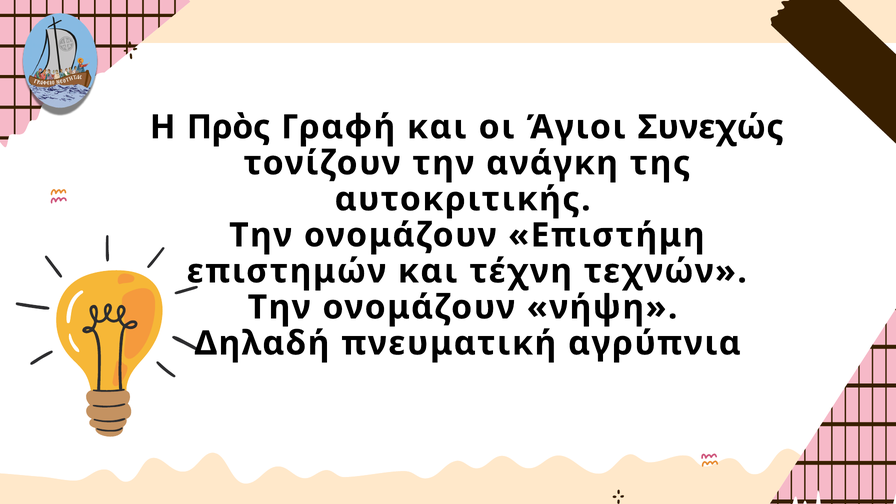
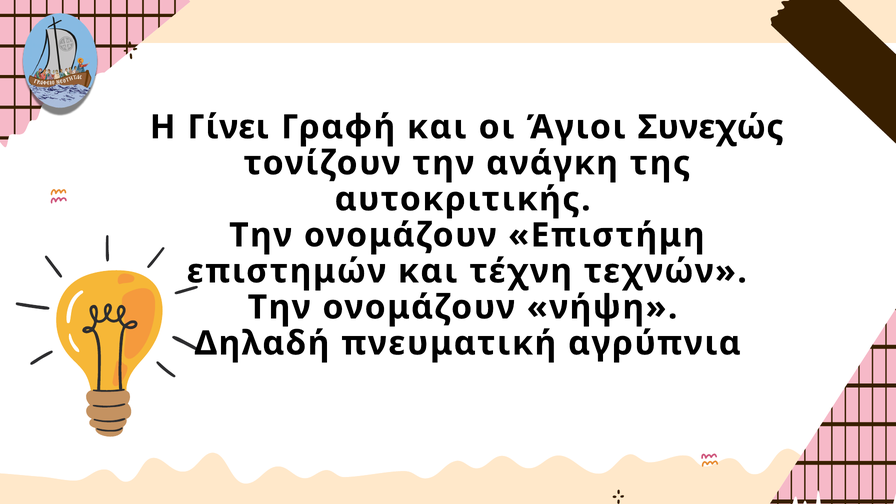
Πρὸς: Πρὸς -> Γίνει
